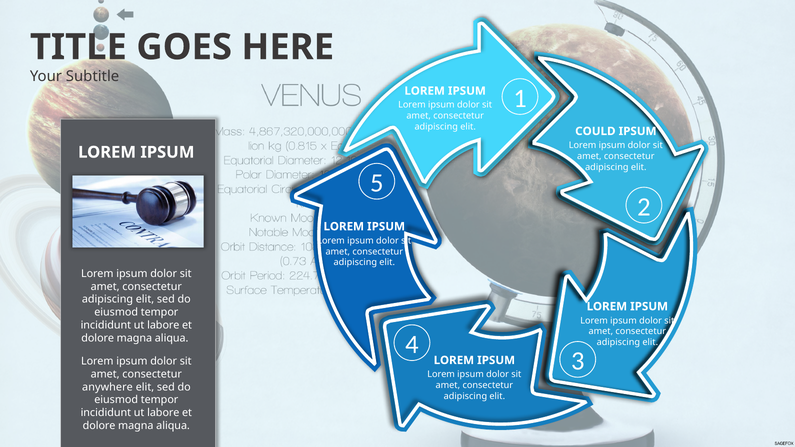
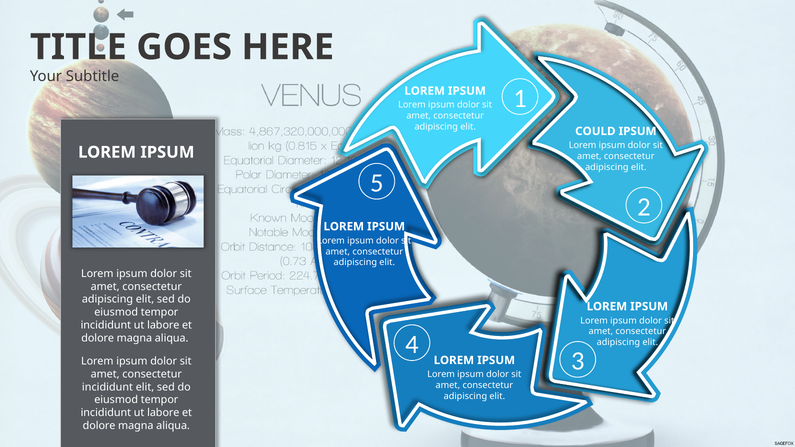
anywhere at (107, 387): anywhere -> incididunt
